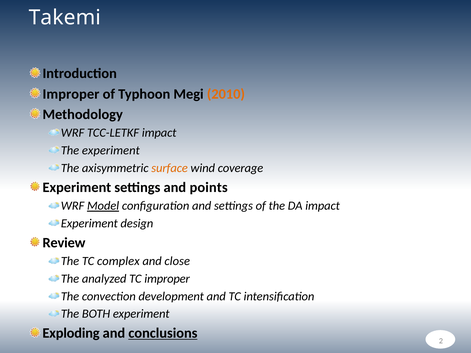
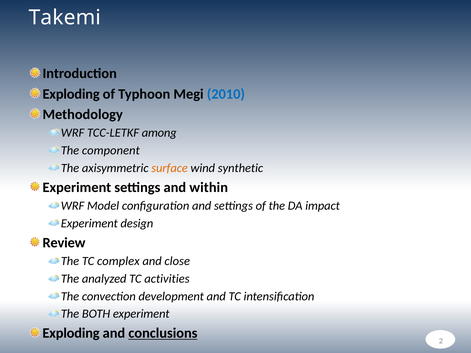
Improper at (71, 94): Improper -> Exploding
2010 colour: orange -> blue
TCC-LETKF impact: impact -> among
The experiment: experiment -> component
coverage: coverage -> synthetic
points: points -> within
Model underline: present -> none
TC improper: improper -> activities
